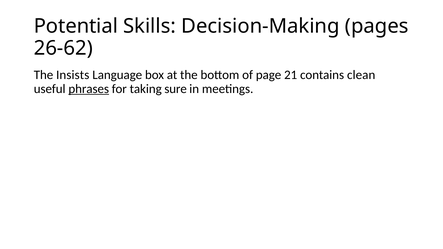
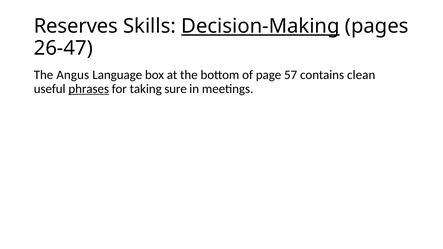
Potential: Potential -> Reserves
Decision-Making underline: none -> present
26-62: 26-62 -> 26-47
Insists: Insists -> Angus
21: 21 -> 57
